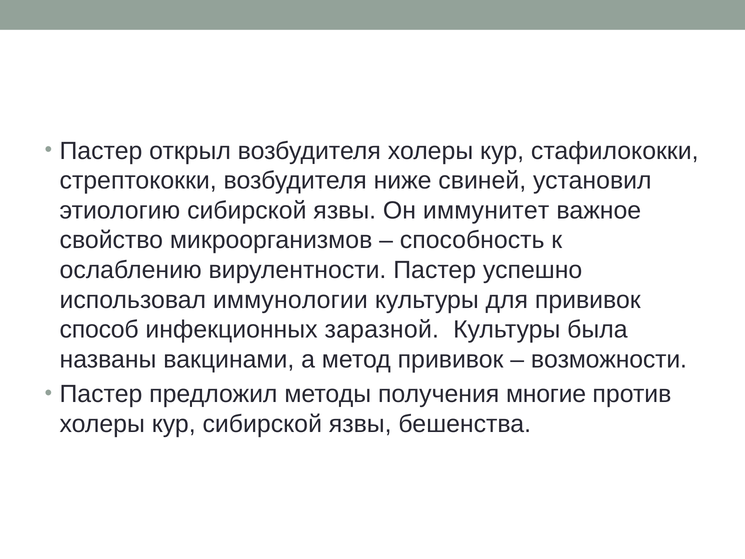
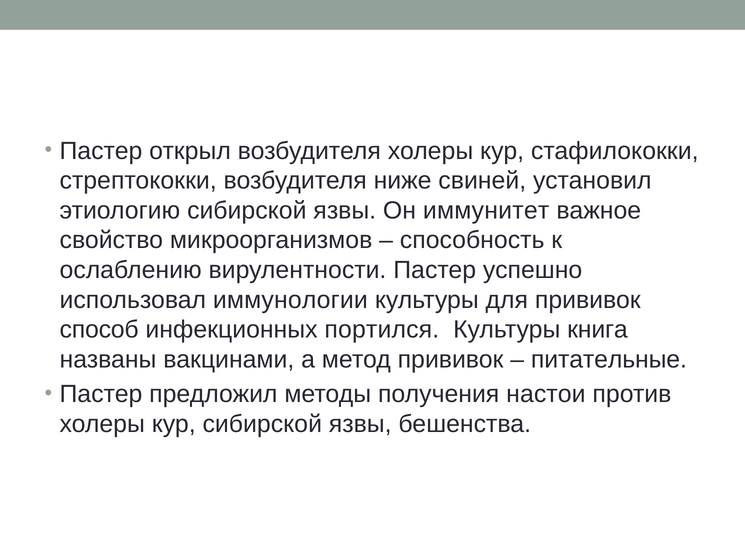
заразной: заразной -> портился
была: была -> книга
возможности: возможности -> питательные
многие: многие -> настои
